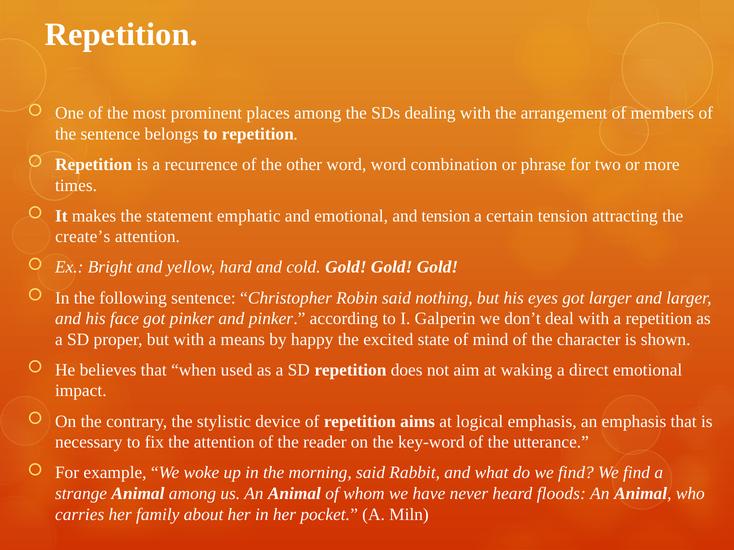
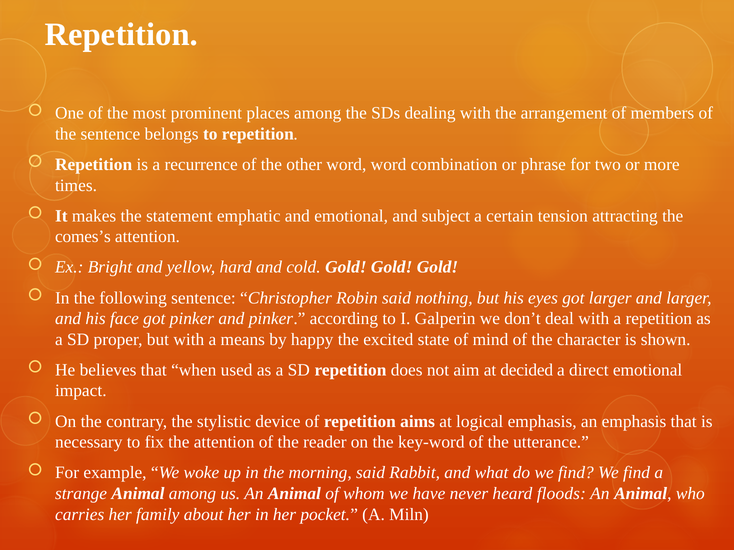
and tension: tension -> subject
create’s: create’s -> comes’s
waking: waking -> decided
